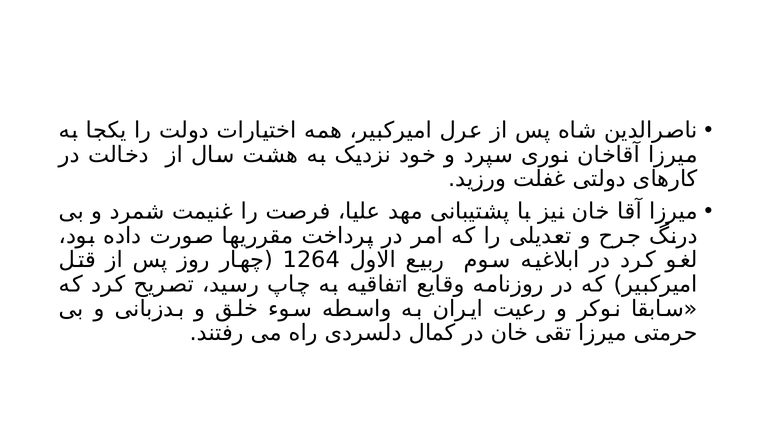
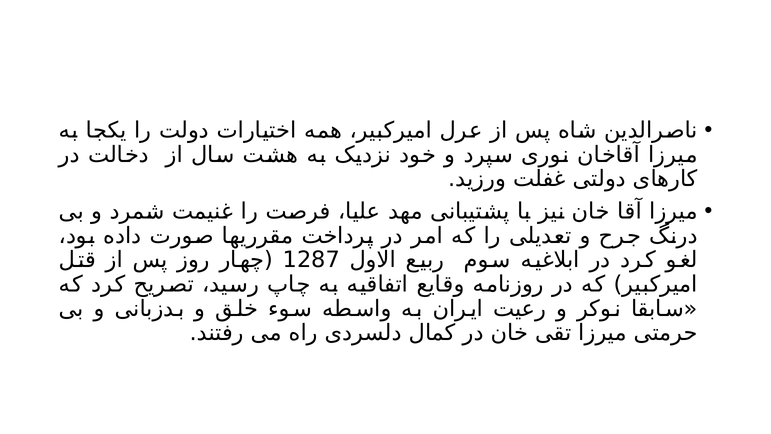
1264: 1264 -> 1287
